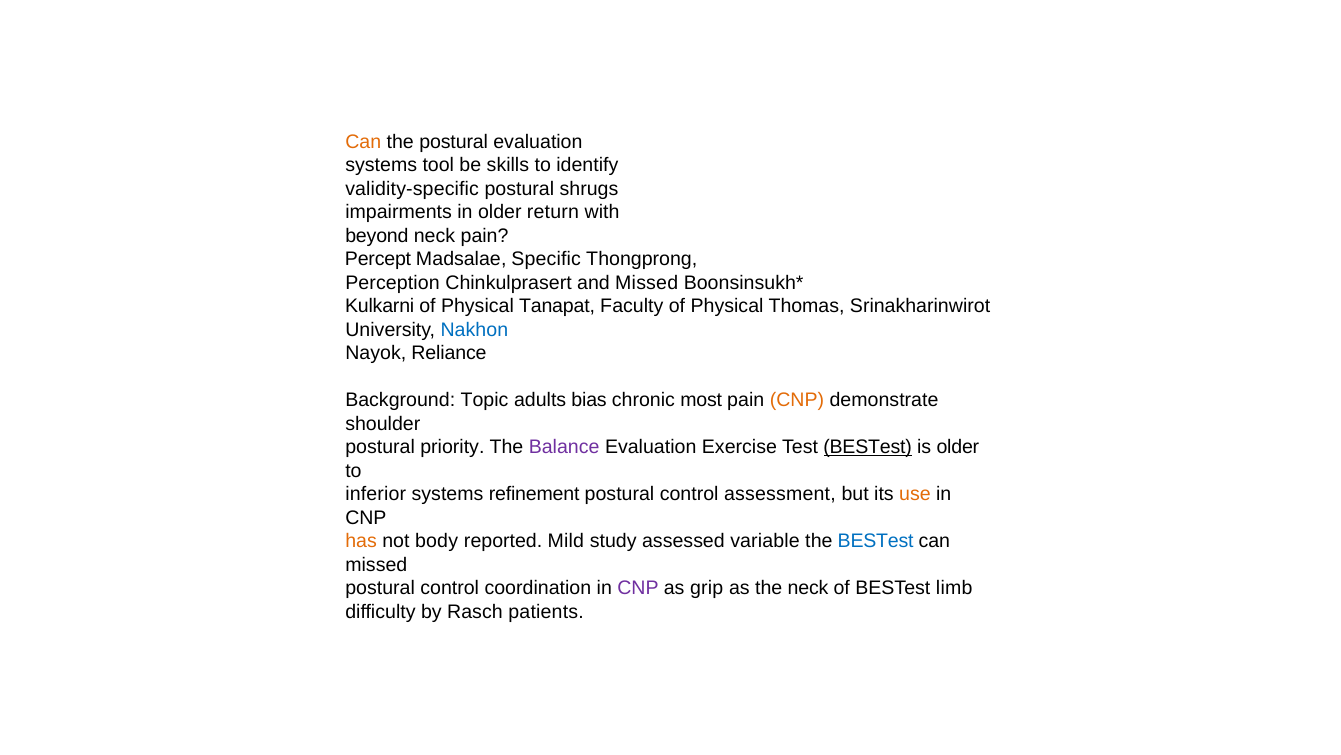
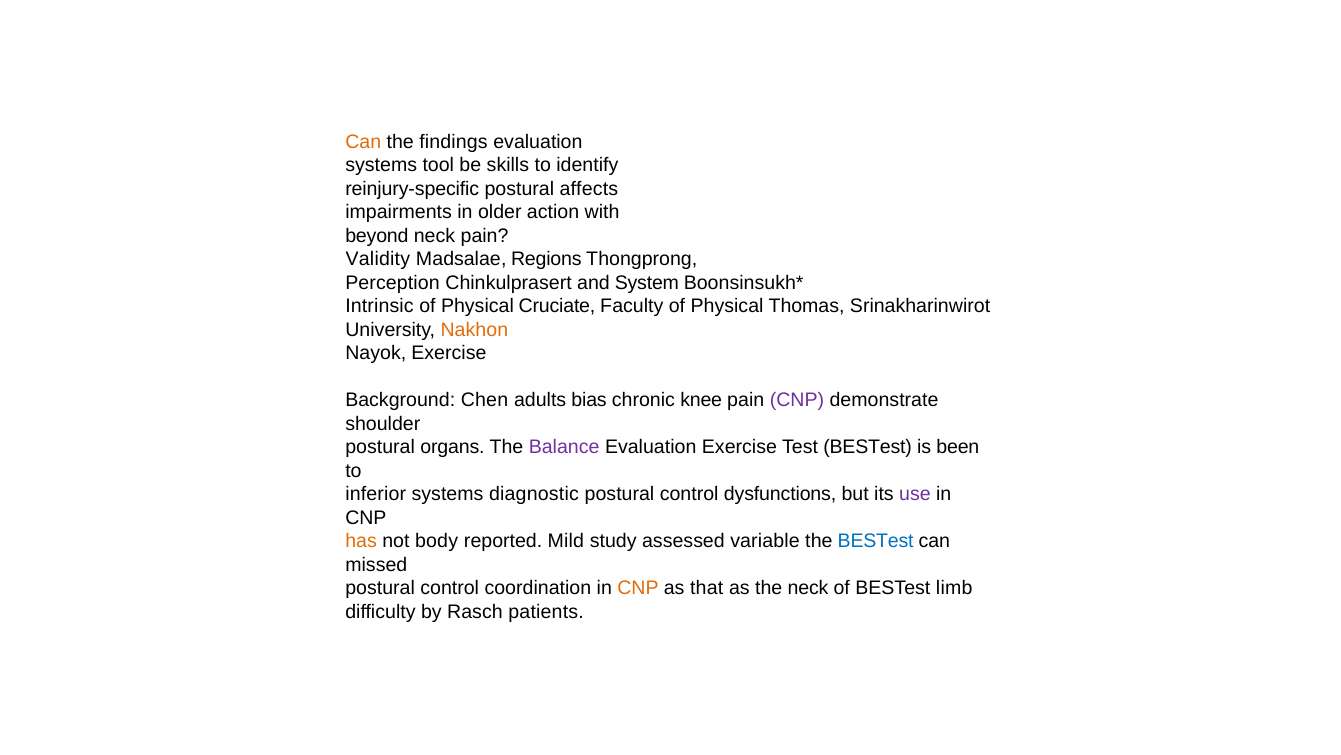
the postural: postural -> findings
validity-specific: validity-specific -> reinjury-specific
shrugs: shrugs -> affects
return: return -> action
Percept: Percept -> Validity
Specific: Specific -> Regions
and Missed: Missed -> System
Kulkarni: Kulkarni -> Intrinsic
Tanapat: Tanapat -> Cruciate
Nakhon colour: blue -> orange
Nayok Reliance: Reliance -> Exercise
Topic: Topic -> Chen
most: most -> knee
CNP at (797, 400) colour: orange -> purple
priority: priority -> organs
BESTest at (868, 447) underline: present -> none
is older: older -> been
refinement: refinement -> diagnostic
assessment: assessment -> dysfunctions
use colour: orange -> purple
CNP at (638, 588) colour: purple -> orange
grip: grip -> that
